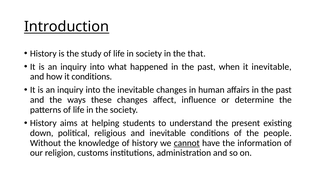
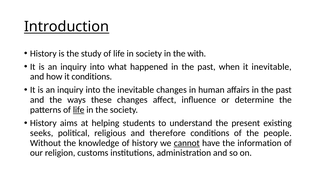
that: that -> with
life at (79, 110) underline: none -> present
down: down -> seeks
and inevitable: inevitable -> therefore
